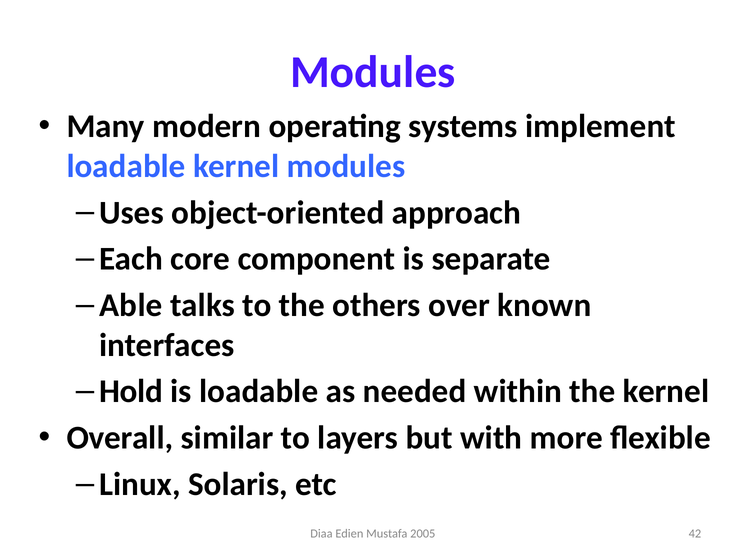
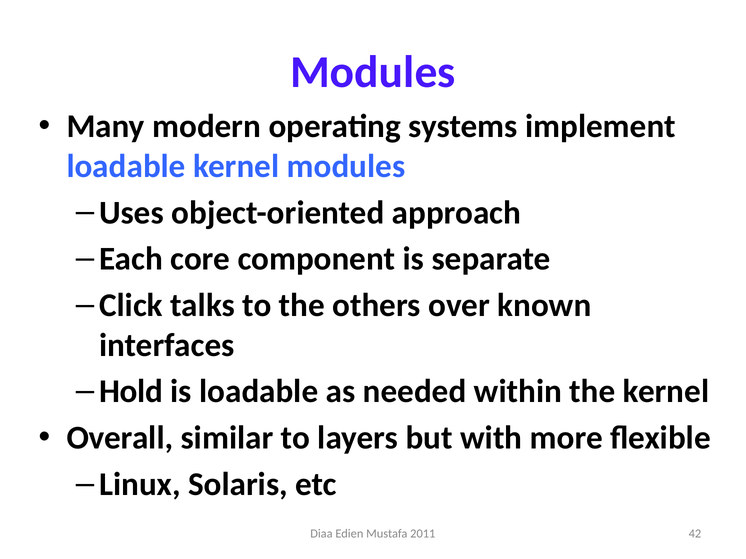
Able: Able -> Click
2005: 2005 -> 2011
